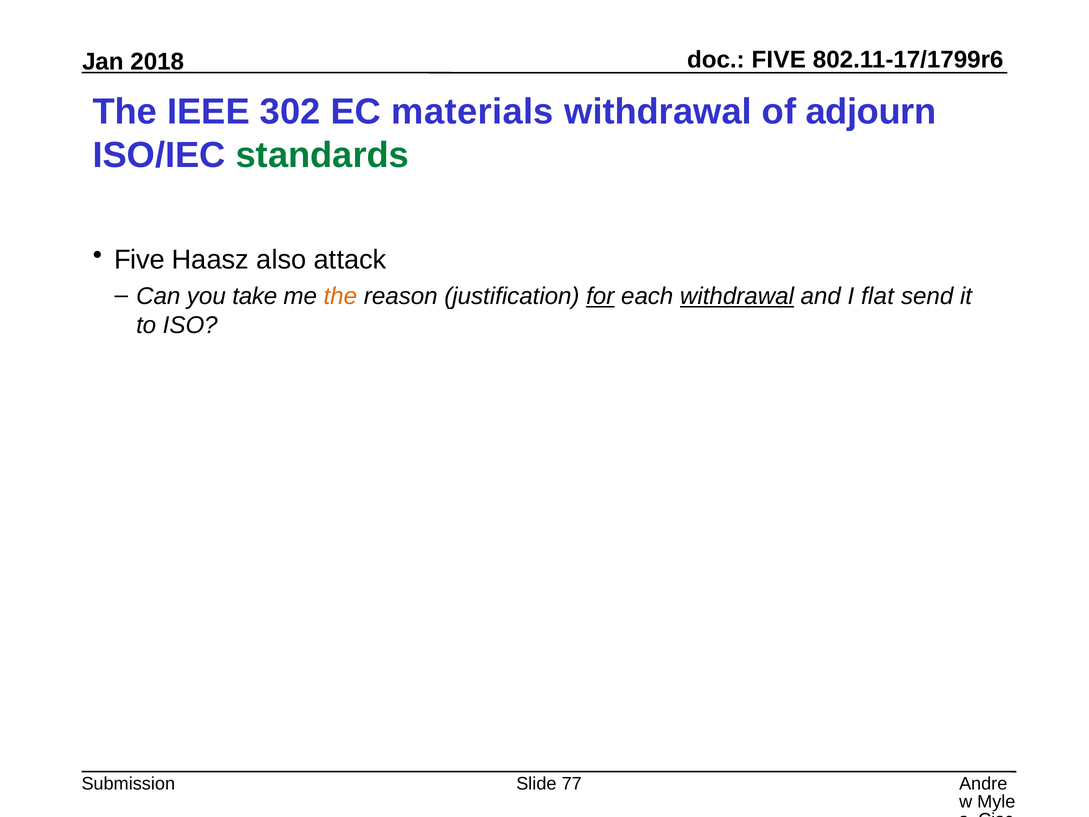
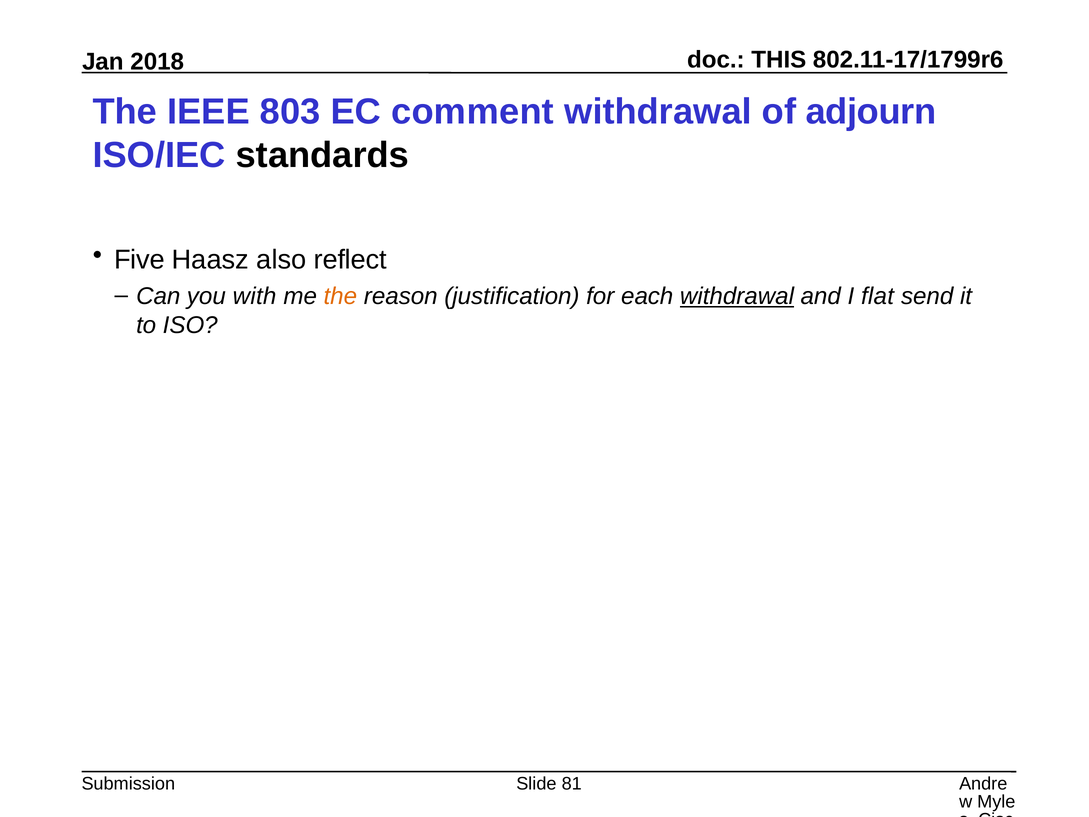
FIVE at (779, 60): FIVE -> THIS
302: 302 -> 803
materials: materials -> comment
standards colour: green -> black
attack: attack -> reflect
take: take -> with
for underline: present -> none
77: 77 -> 81
